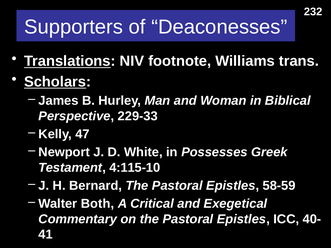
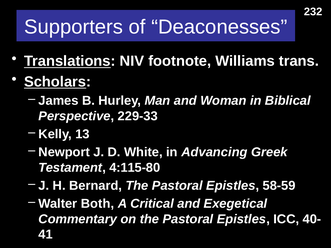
47: 47 -> 13
Possesses: Possesses -> Advancing
4:115-10: 4:115-10 -> 4:115-80
